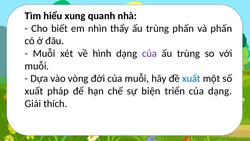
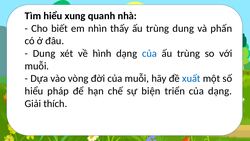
trùng phấn: phấn -> dung
Muỗi at (44, 53): Muỗi -> Dung
của at (149, 53) colour: purple -> blue
xuất at (34, 91): xuất -> hiểu
